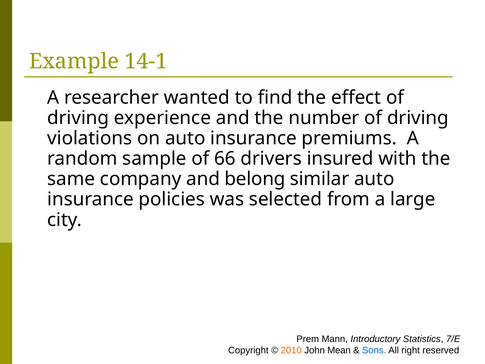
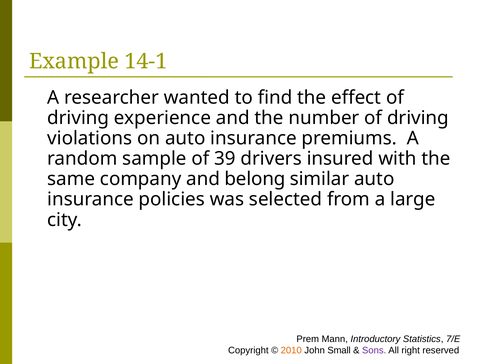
66: 66 -> 39
Mean: Mean -> Small
Sons colour: blue -> purple
